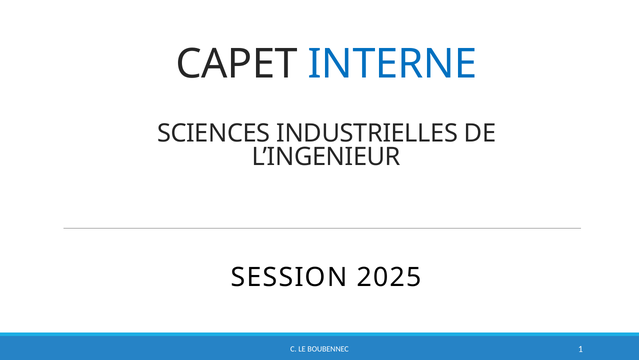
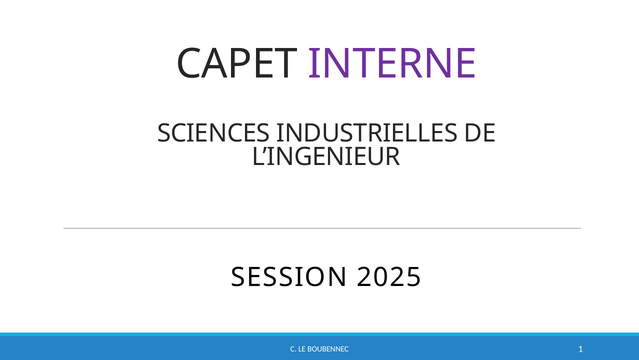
INTERNE colour: blue -> purple
